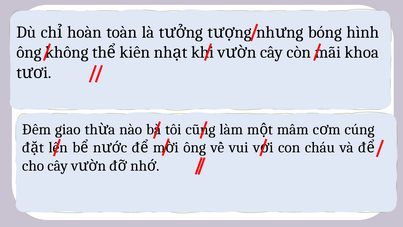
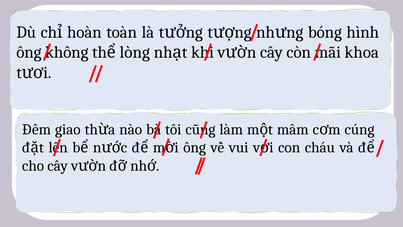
kiên at (135, 52): kiên -> lòng
